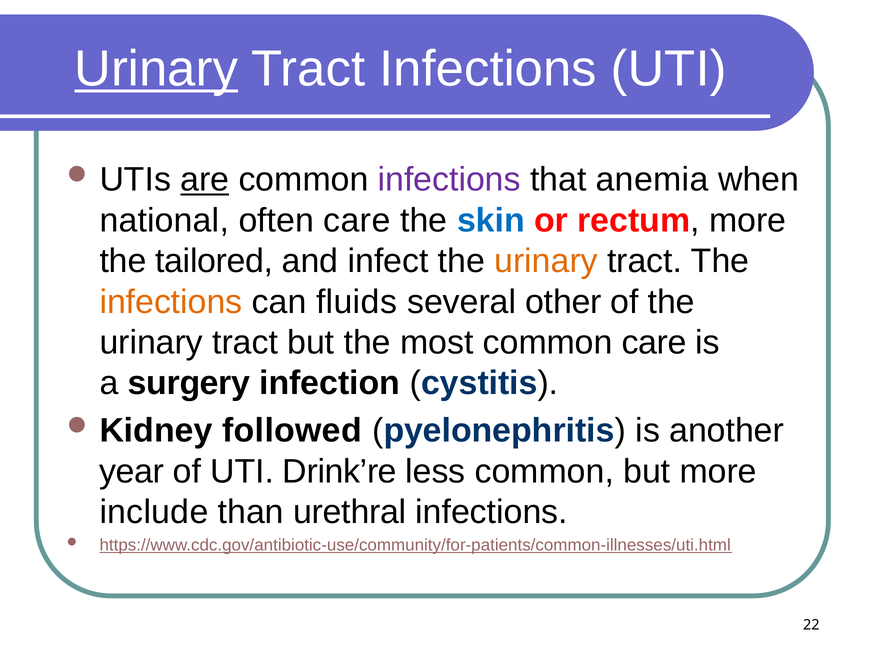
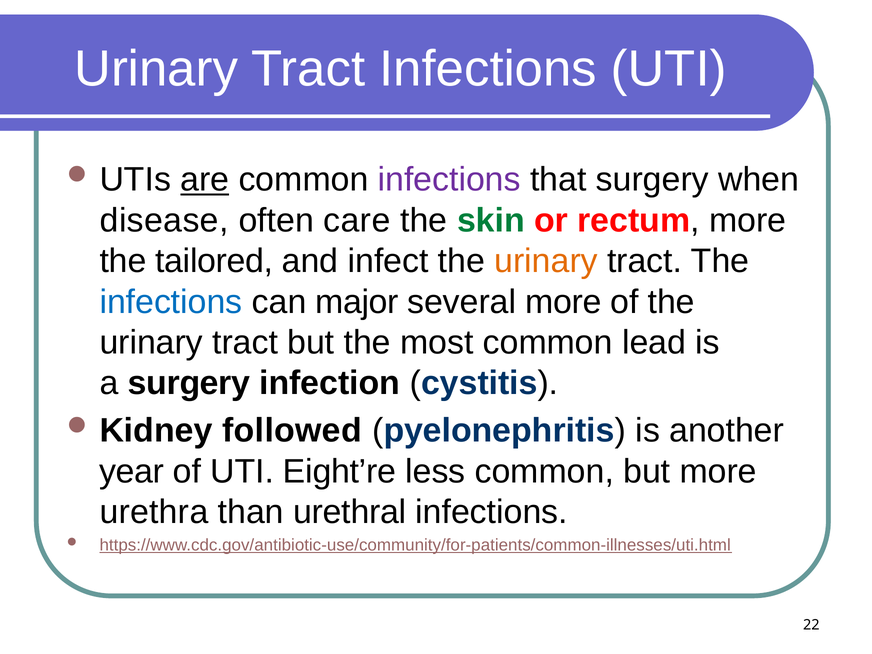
Urinary at (156, 69) underline: present -> none
that anemia: anemia -> surgery
national: national -> disease
skin colour: blue -> green
infections at (171, 302) colour: orange -> blue
fluids: fluids -> major
several other: other -> more
common care: care -> lead
Drink’re: Drink’re -> Eight’re
include: include -> urethra
